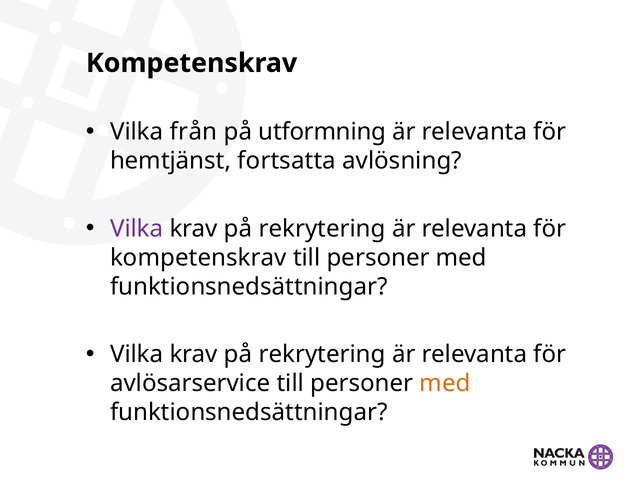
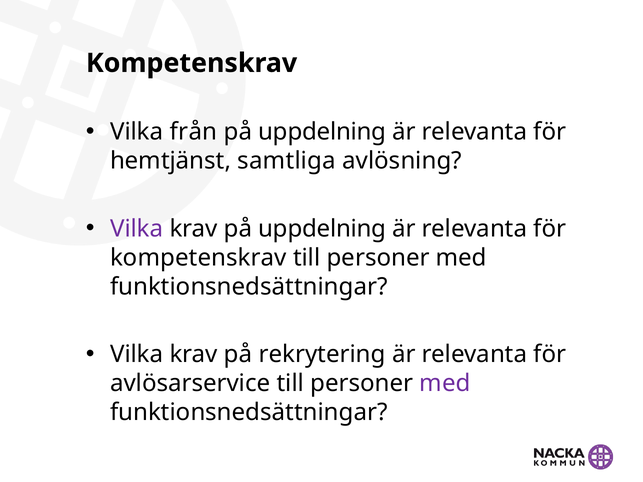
utformning at (322, 132): utformning -> uppdelning
fortsatta: fortsatta -> samtliga
rekrytering at (322, 229): rekrytering -> uppdelning
med at (445, 384) colour: orange -> purple
